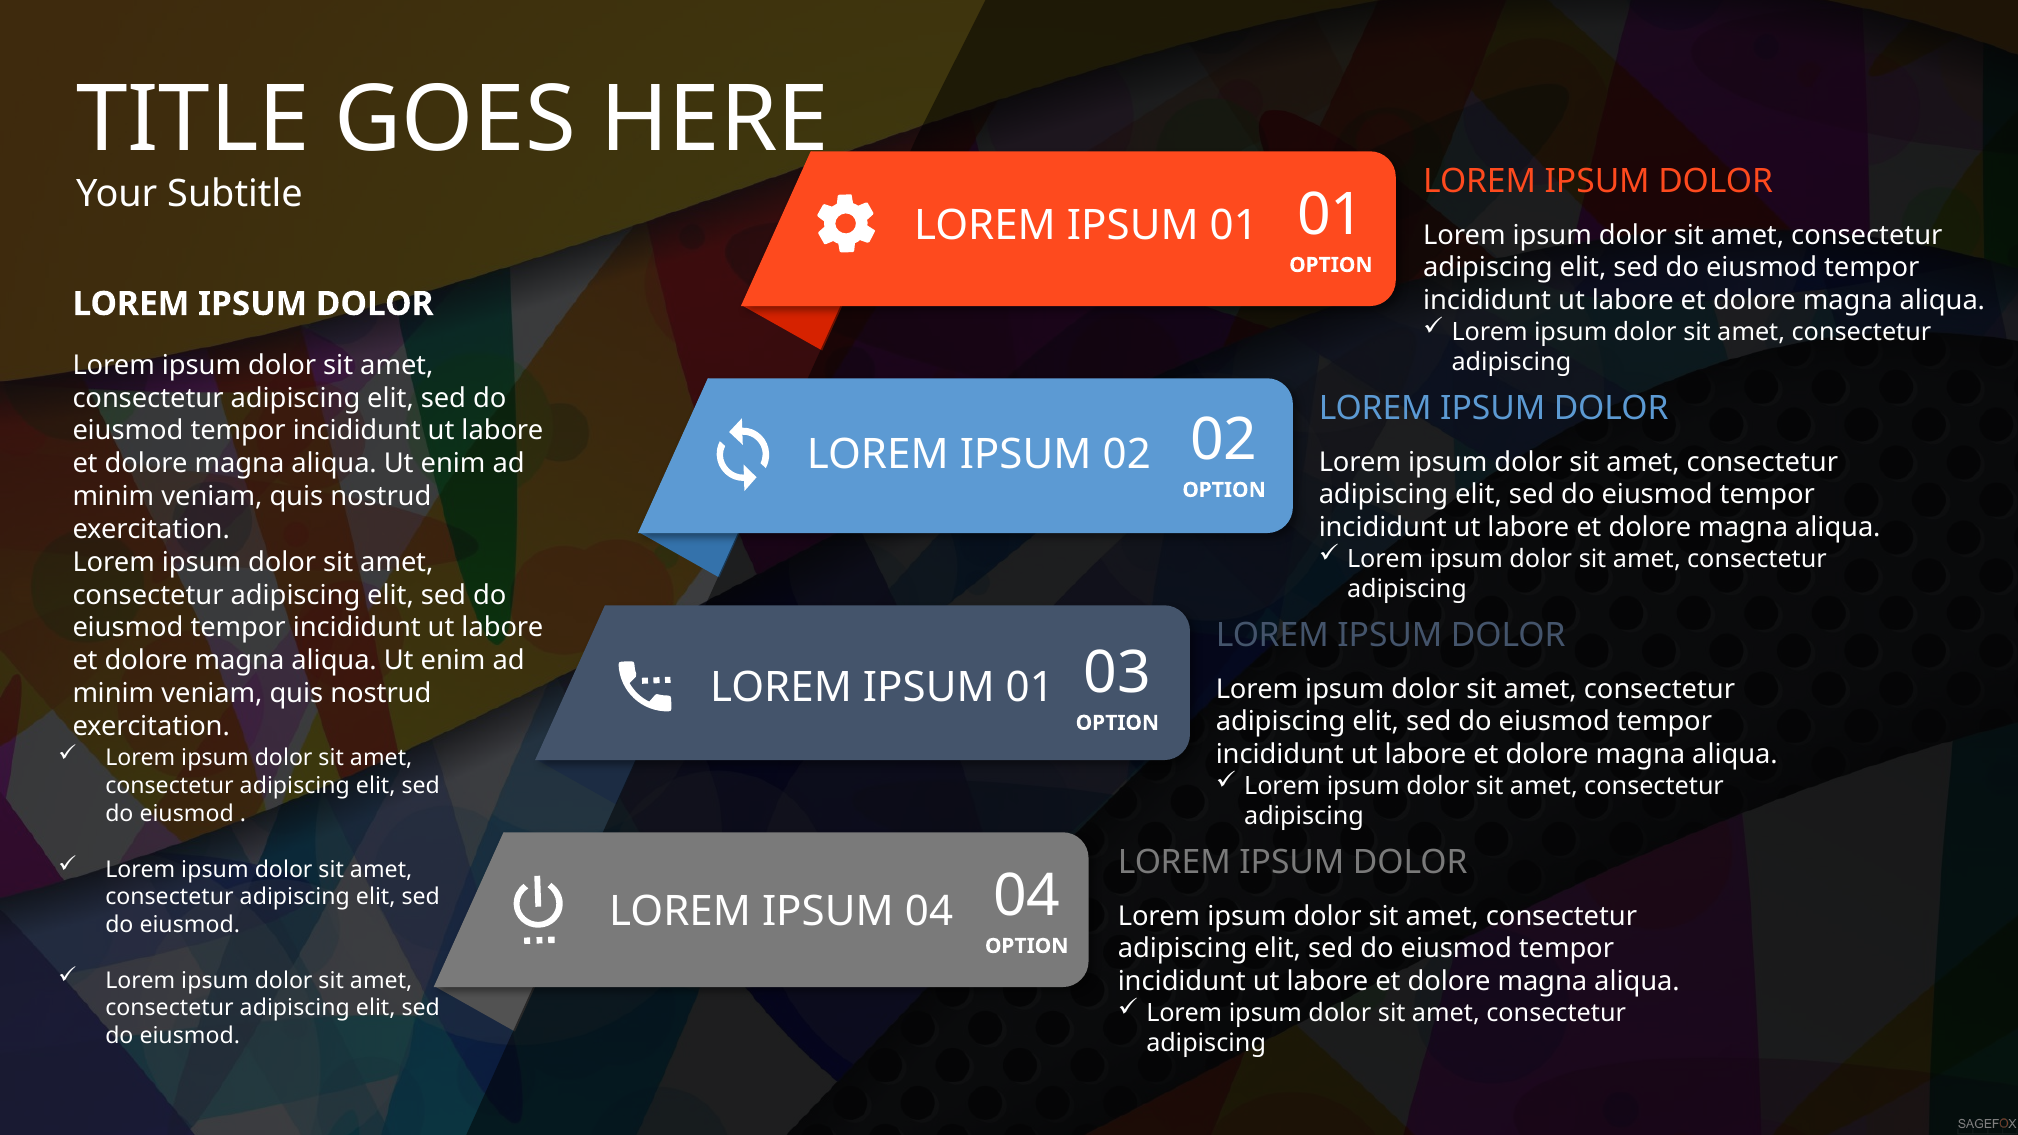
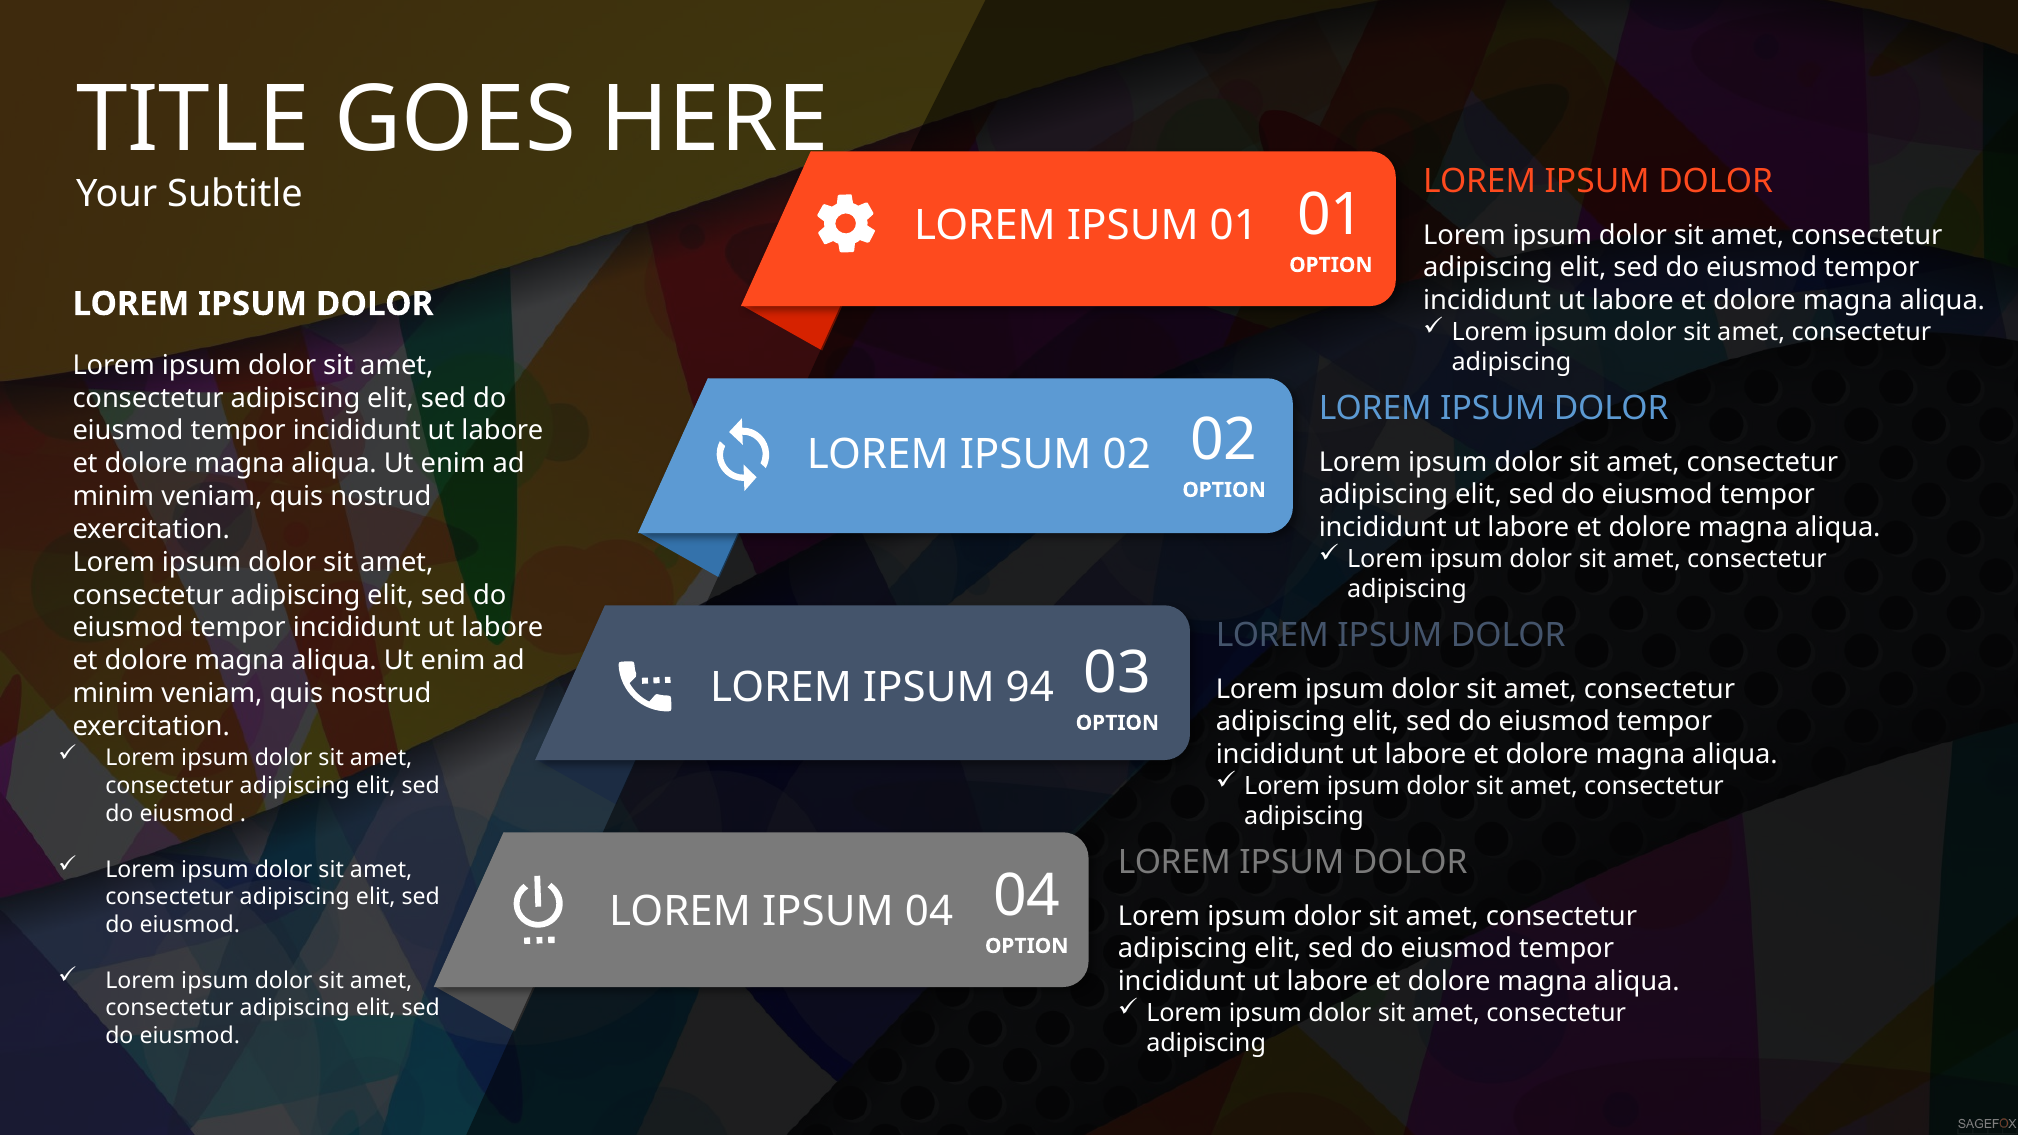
01 at (1030, 687): 01 -> 94
